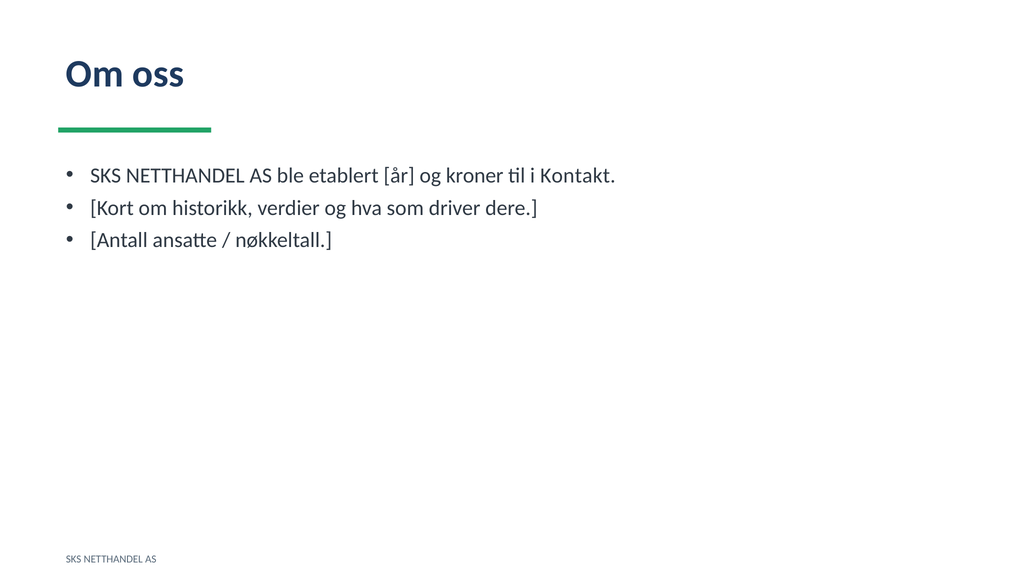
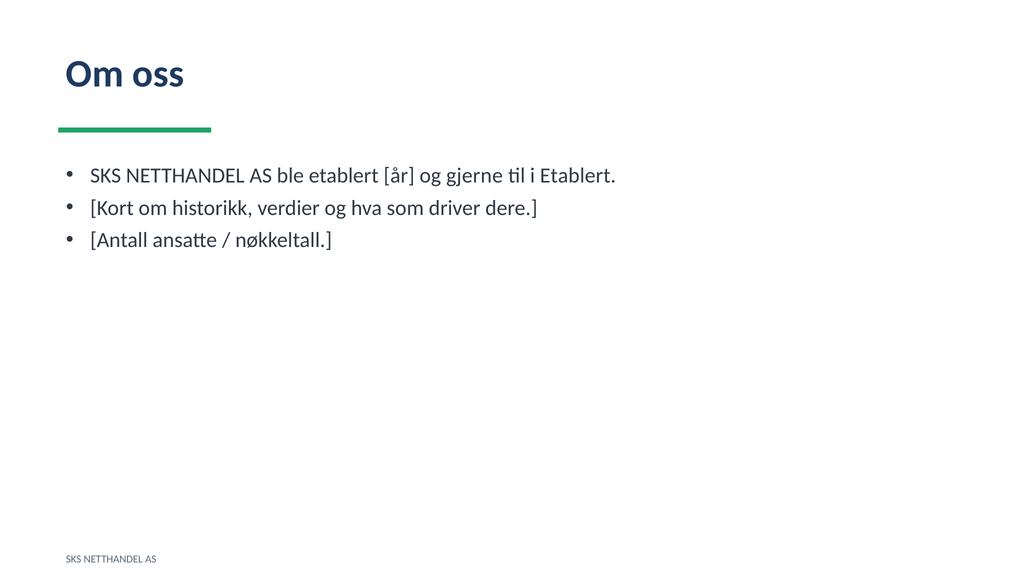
kroner: kroner -> gjerne
i Kontakt: Kontakt -> Etablert
